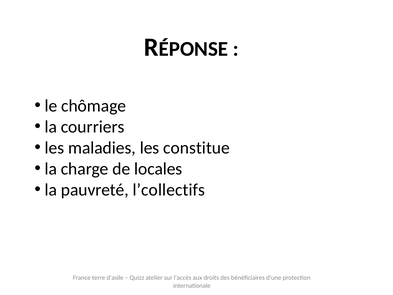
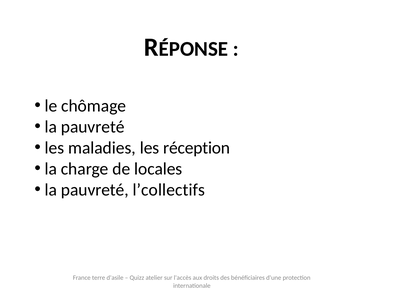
courriers at (93, 127): courriers -> pauvreté
constitue: constitue -> réception
